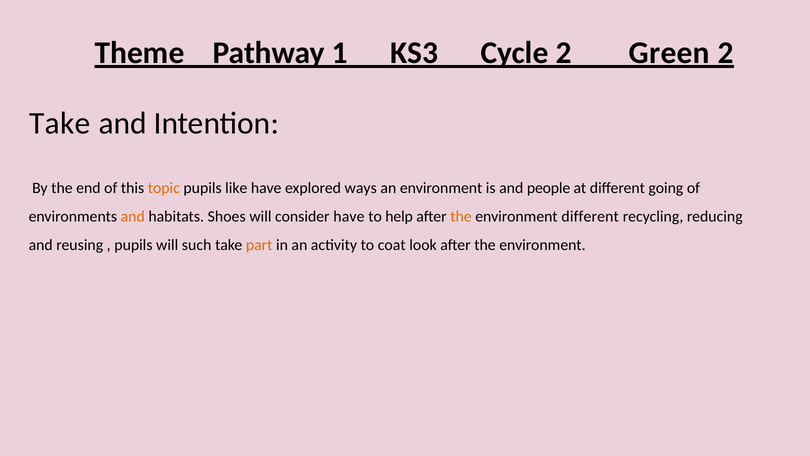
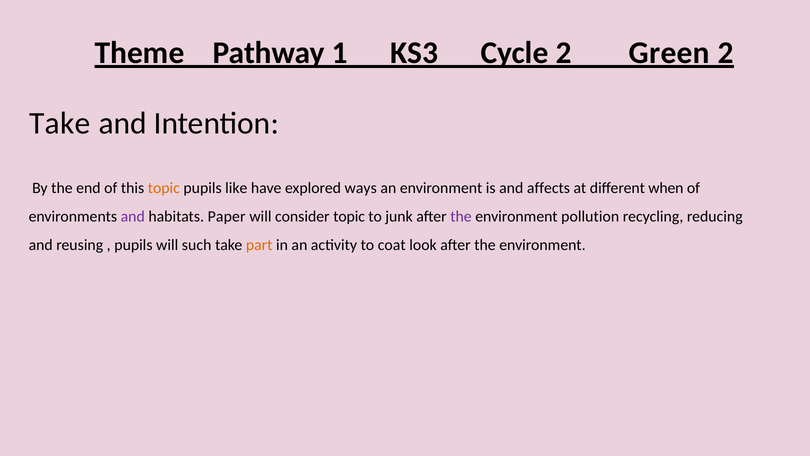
people: people -> affects
going: going -> when
and at (133, 216) colour: orange -> purple
Shoes: Shoes -> Paper
consider have: have -> topic
help: help -> junk
the at (461, 216) colour: orange -> purple
environment different: different -> pollution
